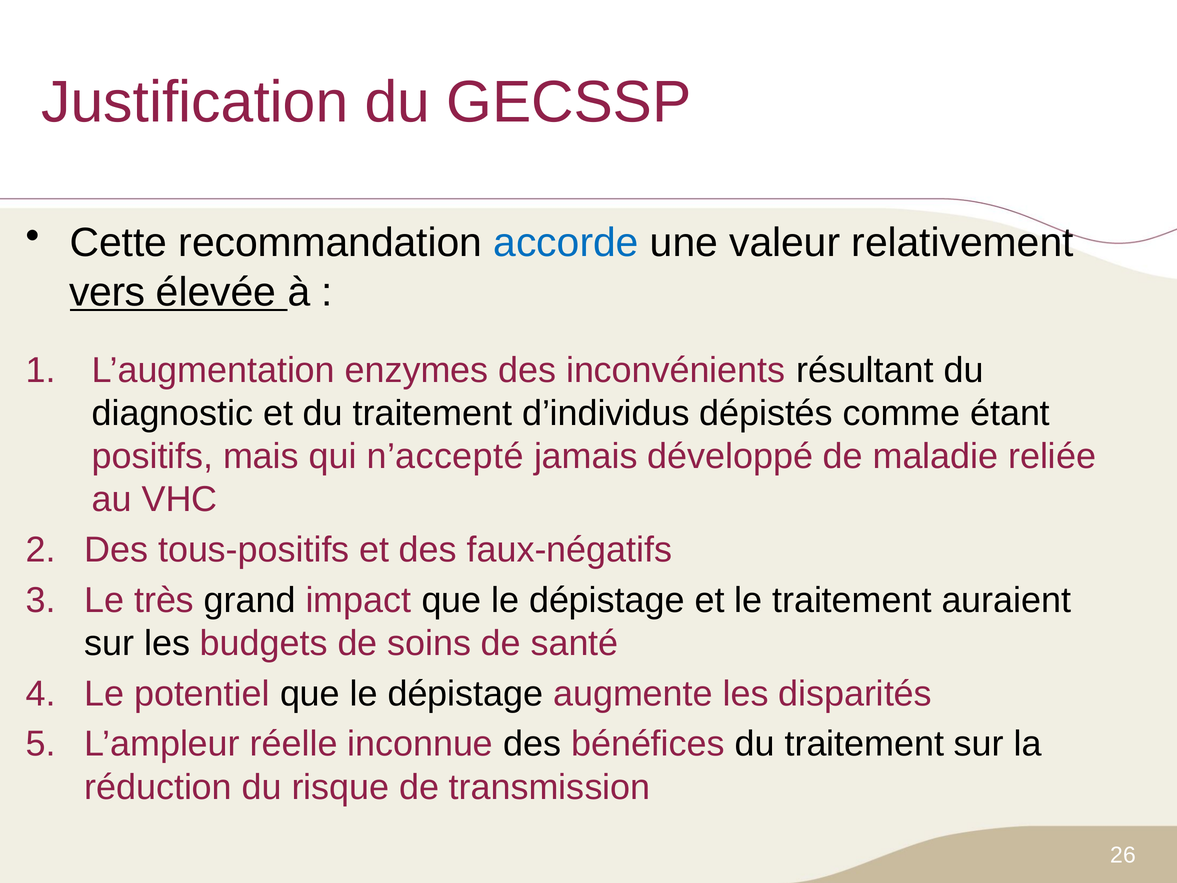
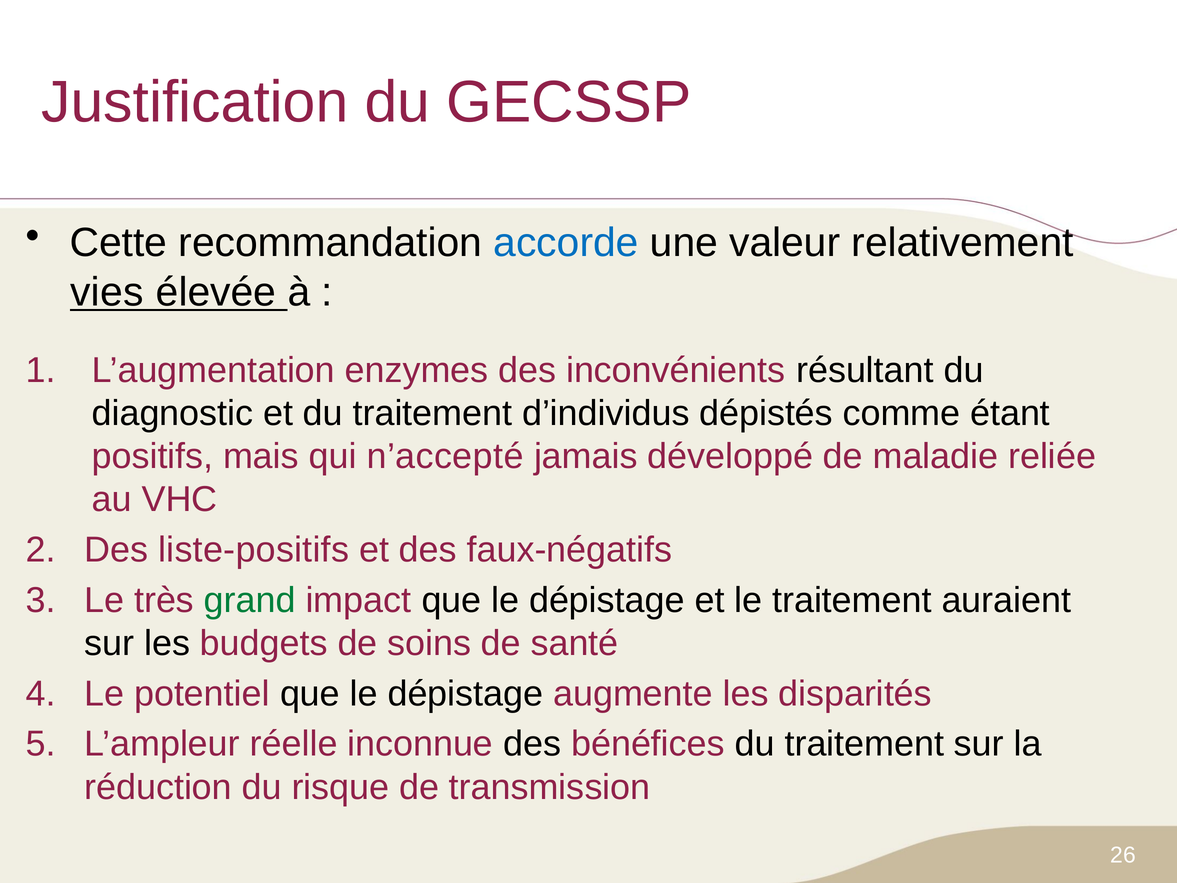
vers: vers -> vies
tous-positifs: tous-positifs -> liste-positifs
grand colour: black -> green
